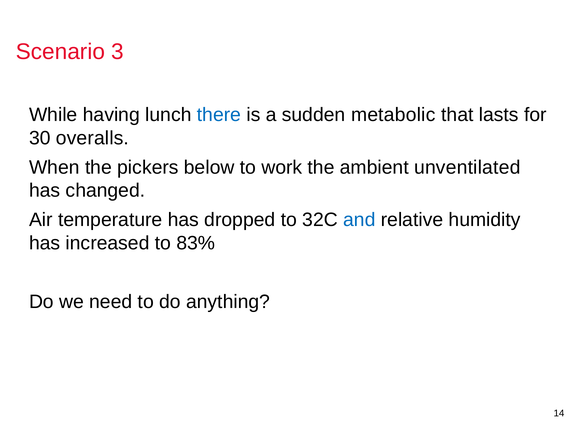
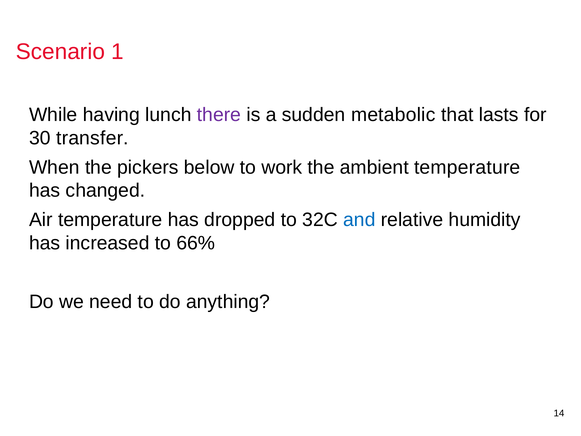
3: 3 -> 1
there colour: blue -> purple
overalls: overalls -> transfer
ambient unventilated: unventilated -> temperature
83%: 83% -> 66%
